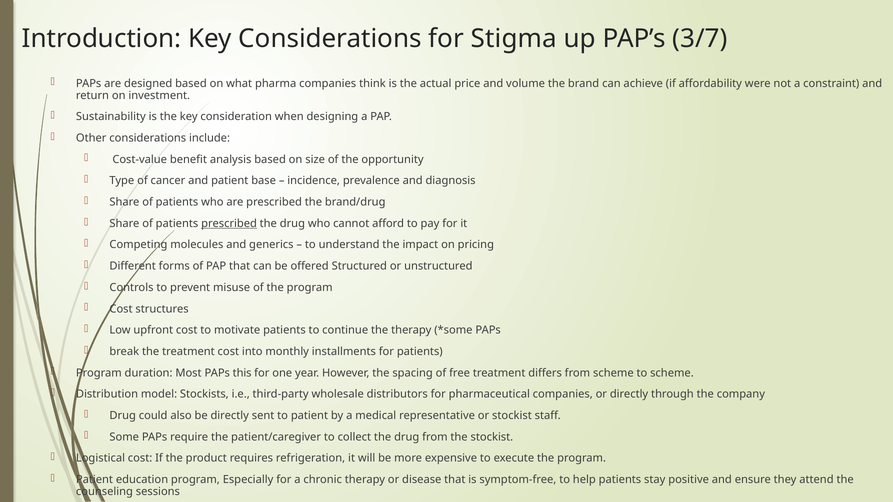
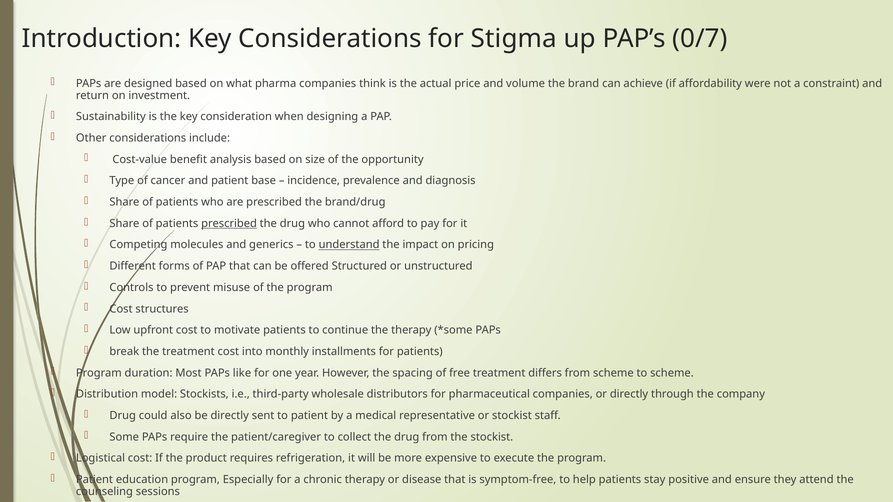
3/7: 3/7 -> 0/7
understand underline: none -> present
this: this -> like
